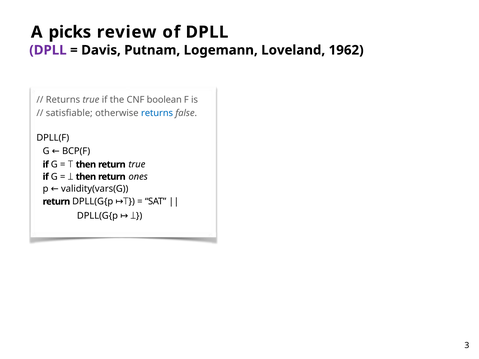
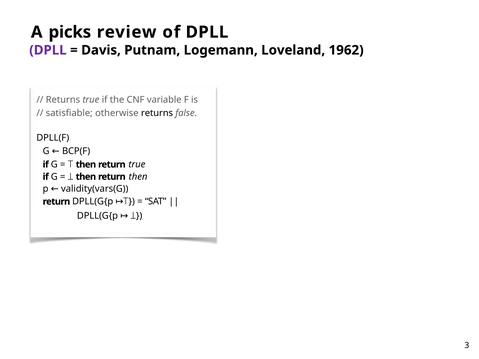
boolean: boolean -> variable
returns at (157, 113) colour: blue -> black
return ones: ones -> then
